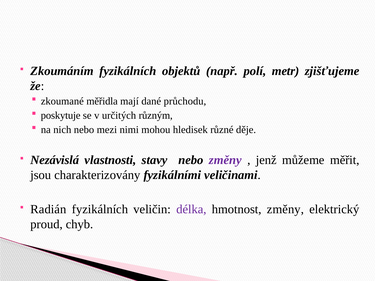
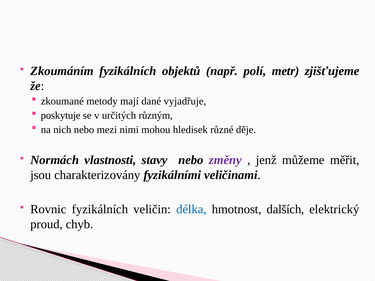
měřidla: měřidla -> metody
průchodu: průchodu -> vyjadřuje
Nezávislá: Nezávislá -> Normách
Radián: Radián -> Rovnic
délka colour: purple -> blue
hmotnost změny: změny -> dalších
